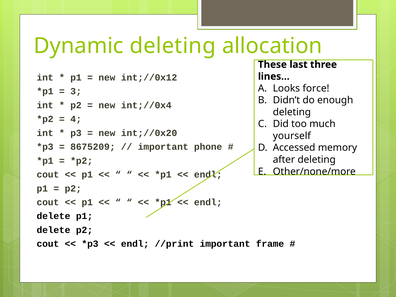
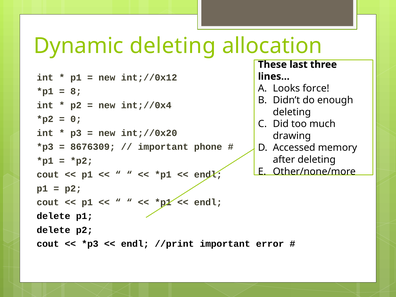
3: 3 -> 8
4: 4 -> 0
yourself: yourself -> drawing
8675209: 8675209 -> 8676309
frame: frame -> error
